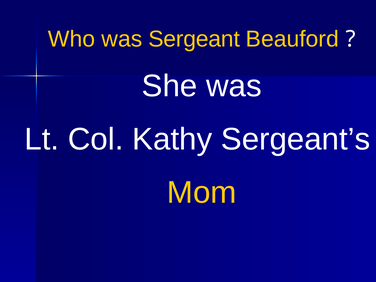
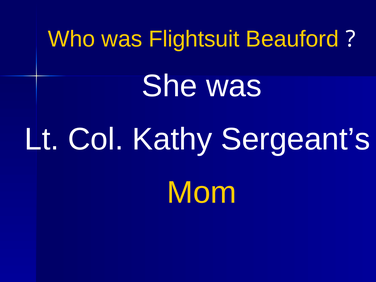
Sergeant: Sergeant -> Flightsuit
